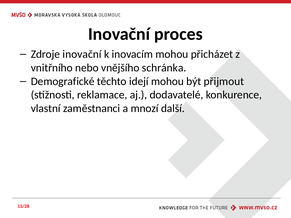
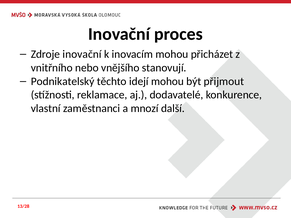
schránka: schránka -> stanovují
Demografické: Demografické -> Podnikatelský
